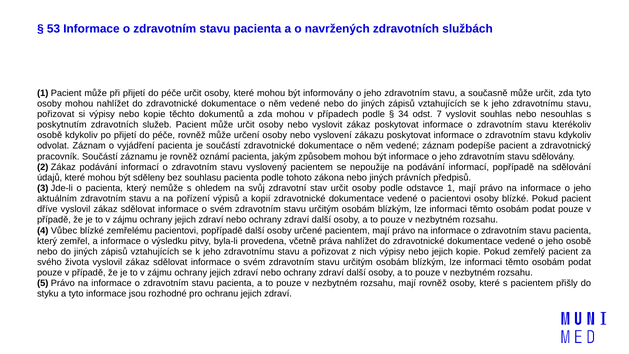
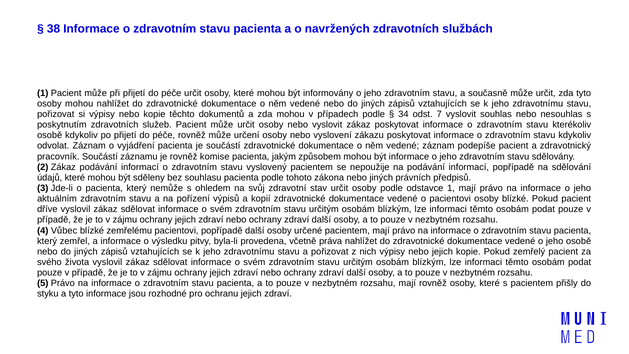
53: 53 -> 38
oznámí: oznámí -> komise
